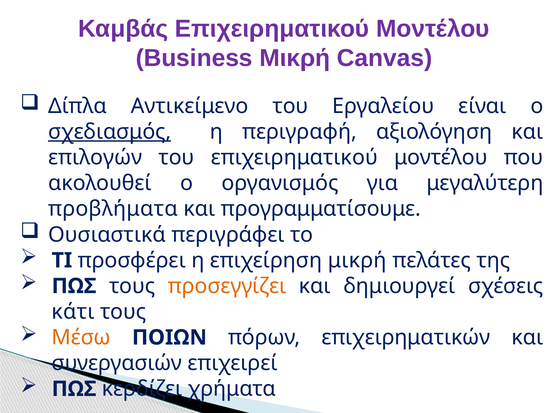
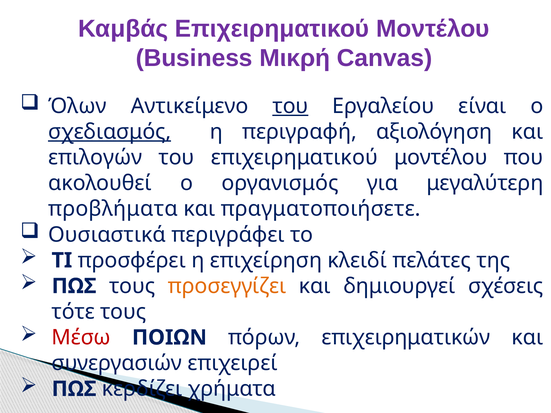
Δίπλα: Δίπλα -> Όλων
του at (290, 106) underline: none -> present
προγραμματίσουμε: προγραμματίσουμε -> πραγματοποιήσετε
επιχείρηση μικρή: μικρή -> κλειδί
κάτι: κάτι -> τότε
Μέσω colour: orange -> red
